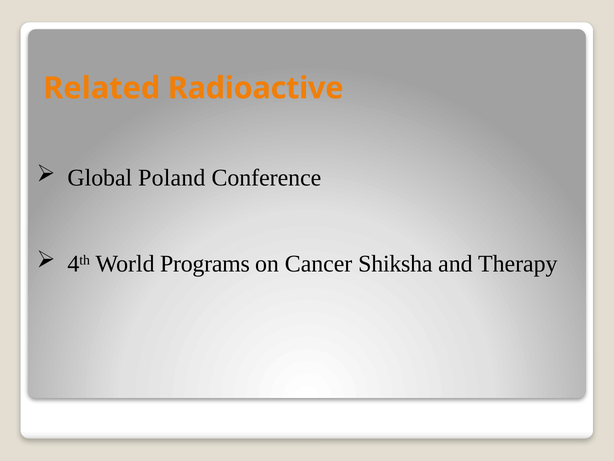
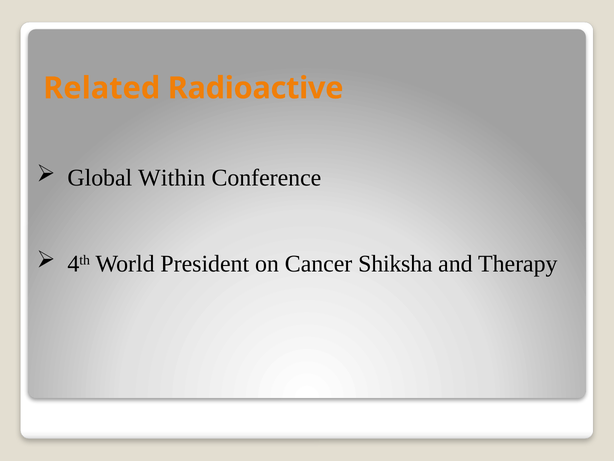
Poland: Poland -> Within
Programs: Programs -> President
